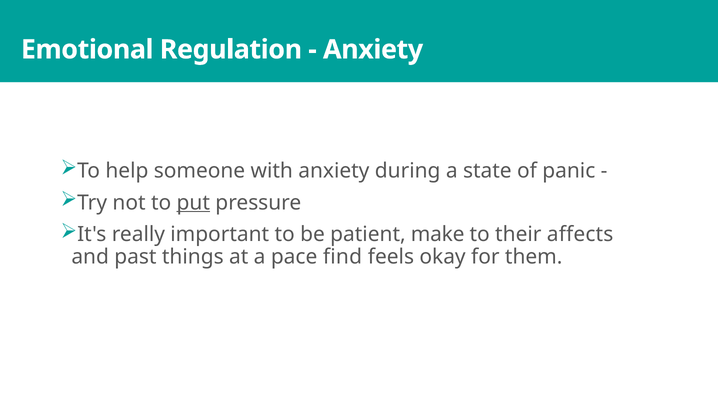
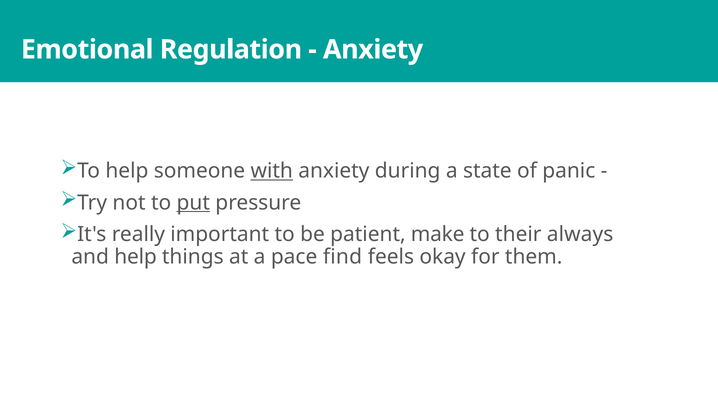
with underline: none -> present
affects: affects -> always
and past: past -> help
